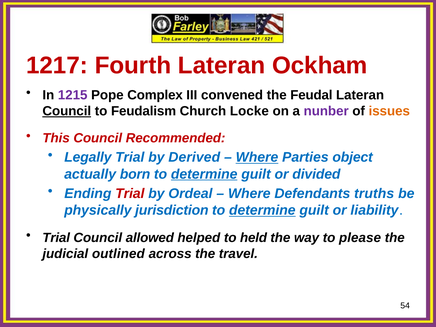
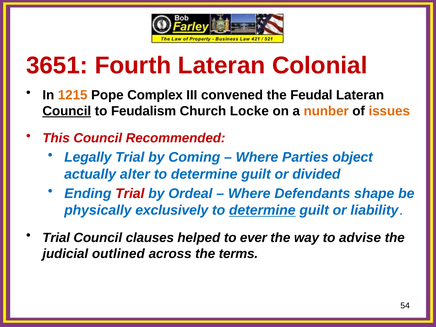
1217: 1217 -> 3651
Ockham: Ockham -> Colonial
1215 colour: purple -> orange
nunber colour: purple -> orange
Derived: Derived -> Coming
Where at (257, 157) underline: present -> none
born: born -> alter
determine at (204, 174) underline: present -> none
truths: truths -> shape
jurisdiction: jurisdiction -> exclusively
allowed: allowed -> clauses
held: held -> ever
please: please -> advise
travel: travel -> terms
